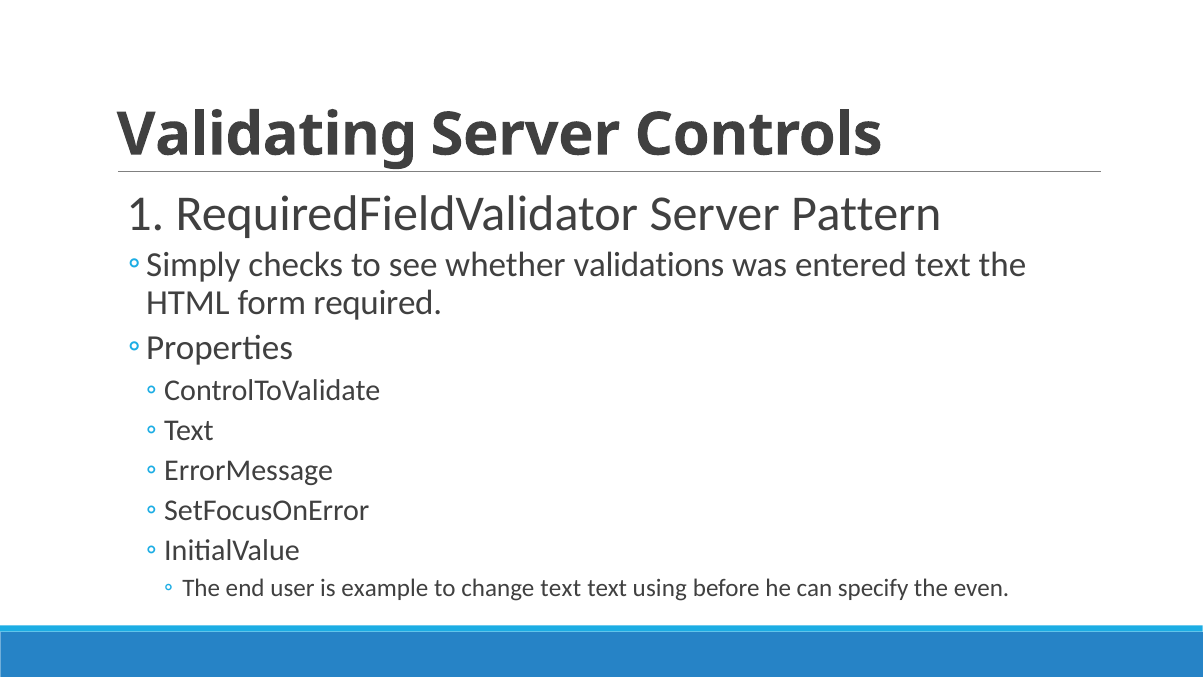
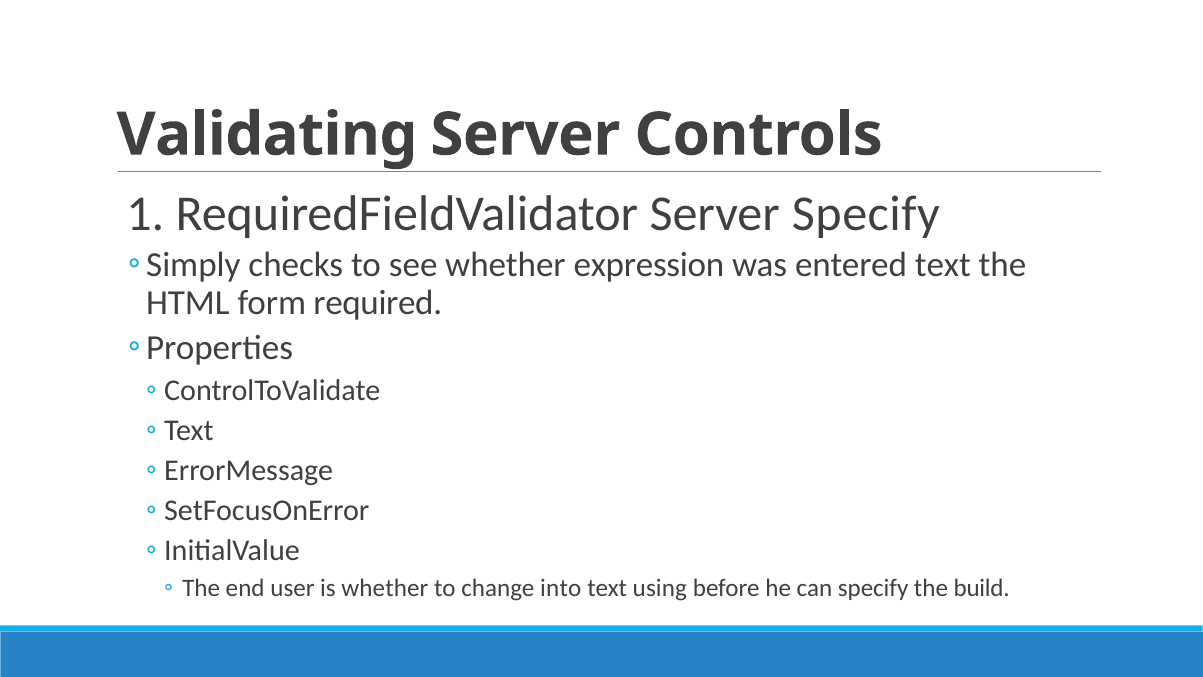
Server Pattern: Pattern -> Specify
validations: validations -> expression
is example: example -> whether
change text: text -> into
even: even -> build
